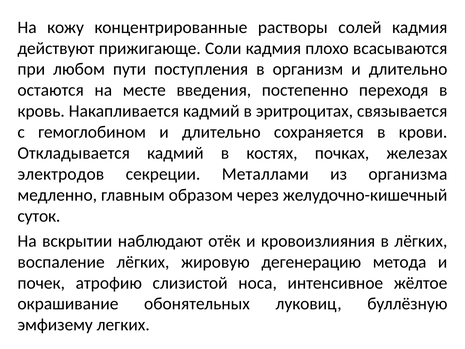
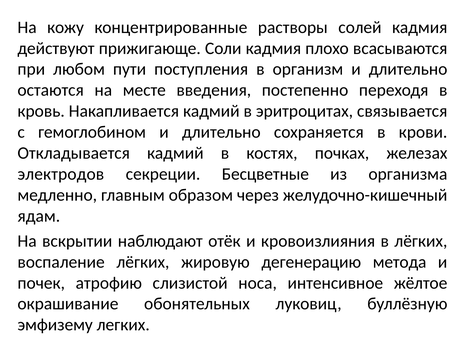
Металлами: Металлами -> Бесцветные
суток: суток -> ядам
